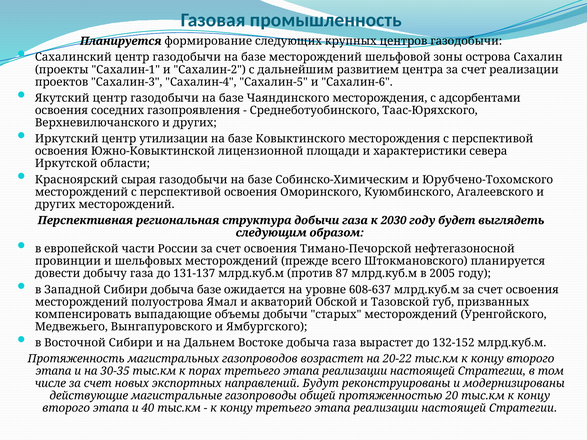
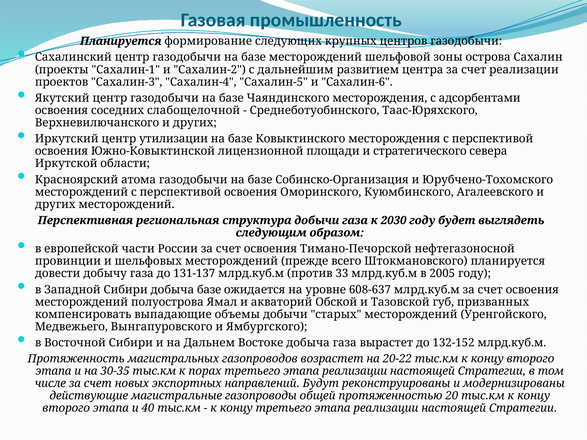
газопроявления: газопроявления -> слабощелочной
характеристики: характеристики -> стратегического
сырая: сырая -> атома
Собинско-Химическим: Собинско-Химическим -> Собинско-Организация
87: 87 -> 33
